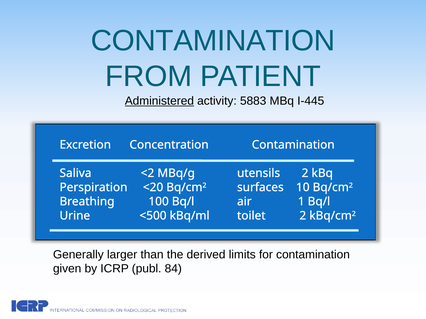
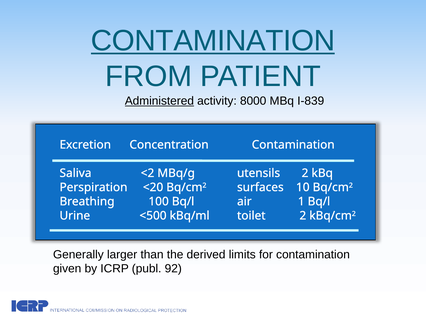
CONTAMINATION at (213, 41) underline: none -> present
5883: 5883 -> 8000
I-445: I-445 -> I-839
84: 84 -> 92
